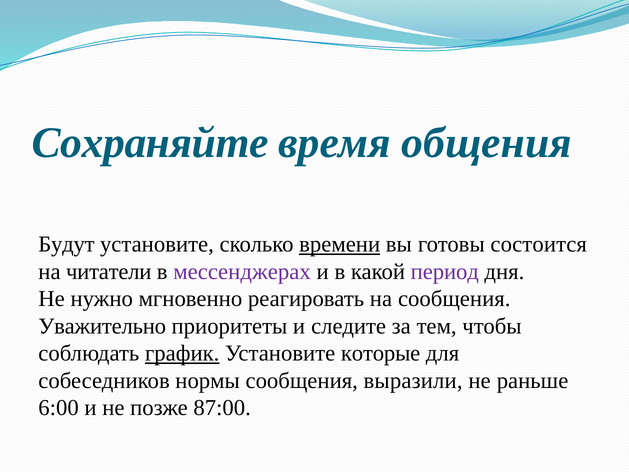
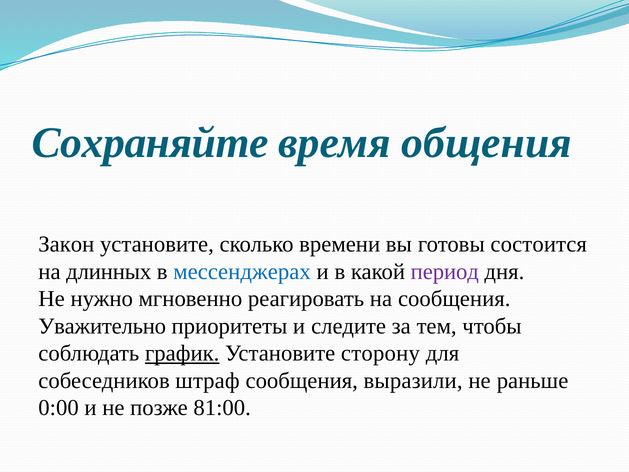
Будут: Будут -> Закон
времени underline: present -> none
читатели: читатели -> длинных
мессенджерах colour: purple -> blue
которые: которые -> сторону
нормы: нормы -> штраф
6:00: 6:00 -> 0:00
87:00: 87:00 -> 81:00
